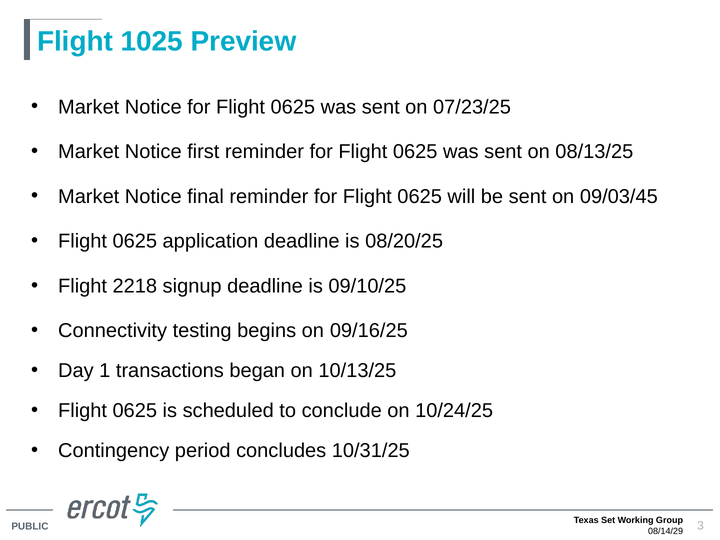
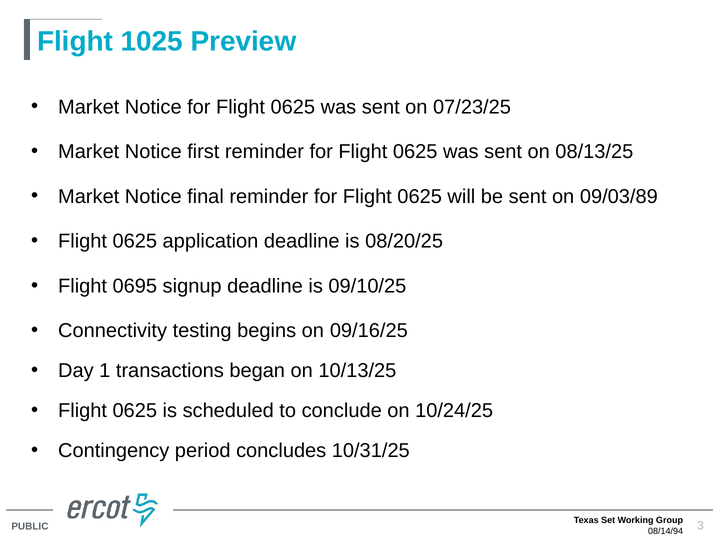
09/03/45: 09/03/45 -> 09/03/89
2218: 2218 -> 0695
08/14/29: 08/14/29 -> 08/14/94
